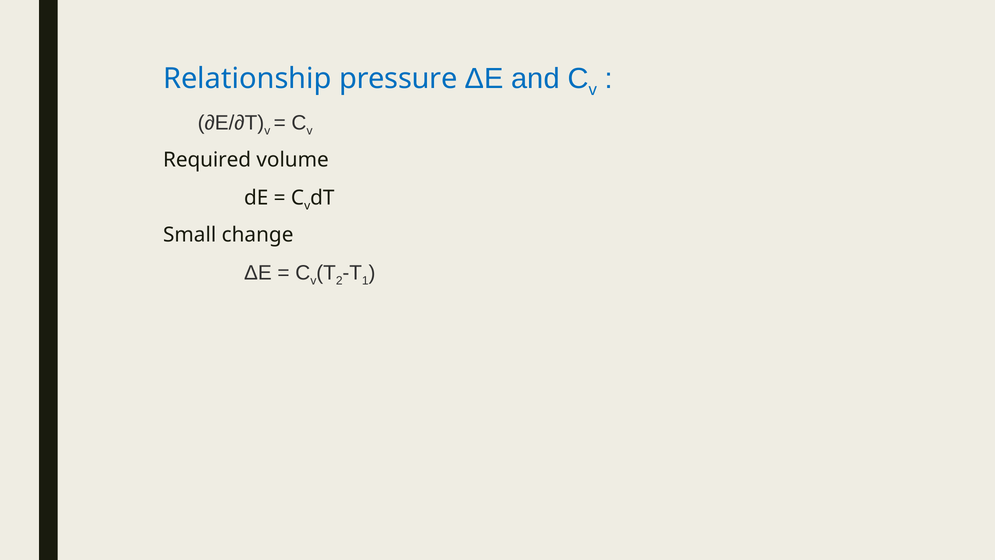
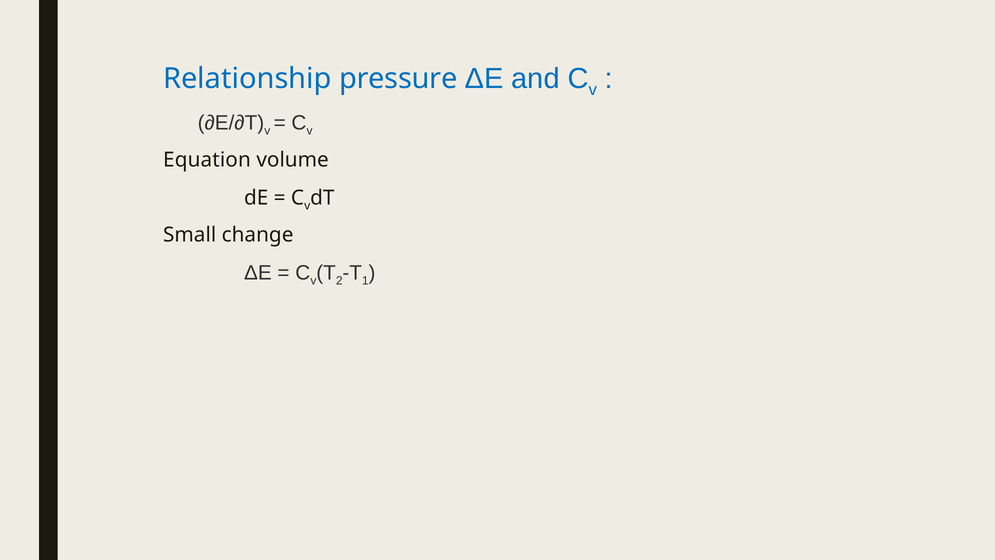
Required: Required -> Equation
